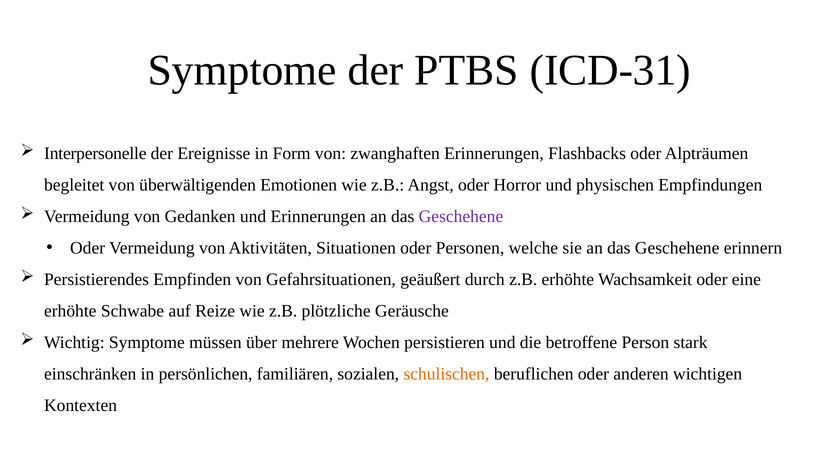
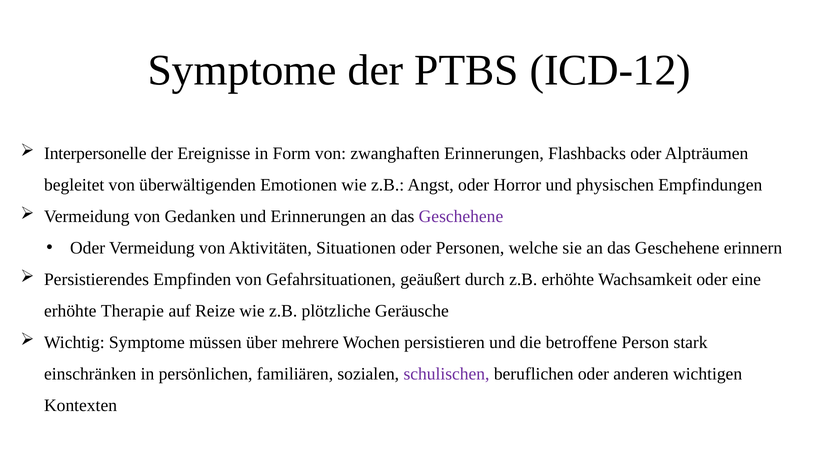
ICD-31: ICD-31 -> ICD-12
Schwabe: Schwabe -> Therapie
schulischen colour: orange -> purple
